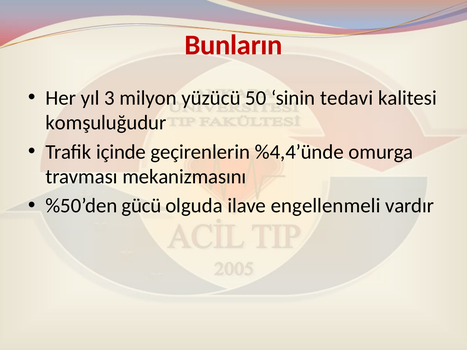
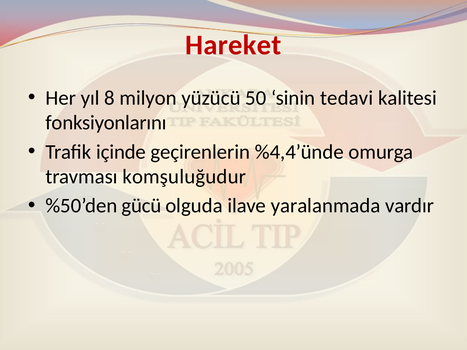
Bunların: Bunların -> Hareket
3: 3 -> 8
komşuluğudur: komşuluğudur -> fonksiyonlarını
mekanizmasını: mekanizmasını -> komşuluğudur
engellenmeli: engellenmeli -> yaralanmada
